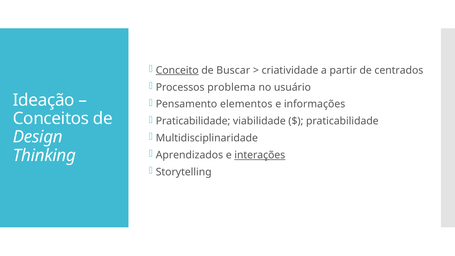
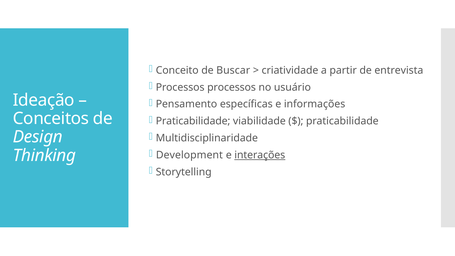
Conceito underline: present -> none
centrados: centrados -> entrevista
Processos problema: problema -> processos
elementos: elementos -> específicas
Aprendizados: Aprendizados -> Development
